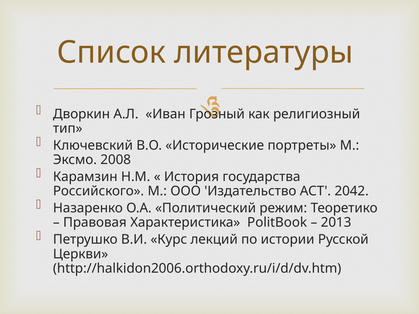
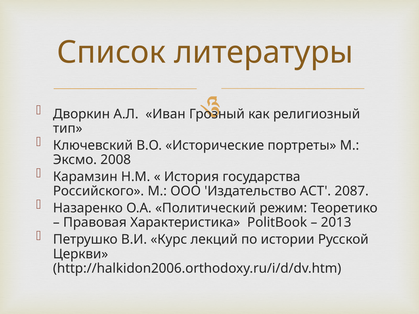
2042: 2042 -> 2087
